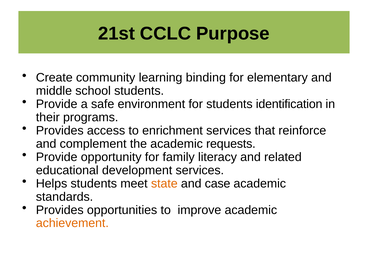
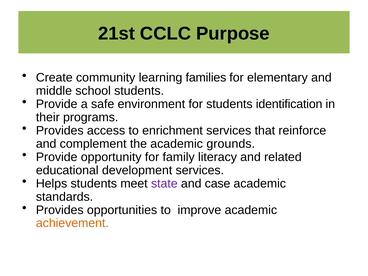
binding: binding -> families
requests: requests -> grounds
state colour: orange -> purple
